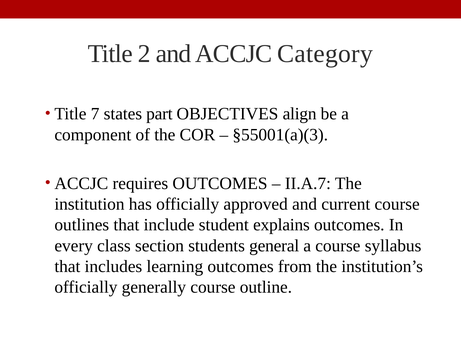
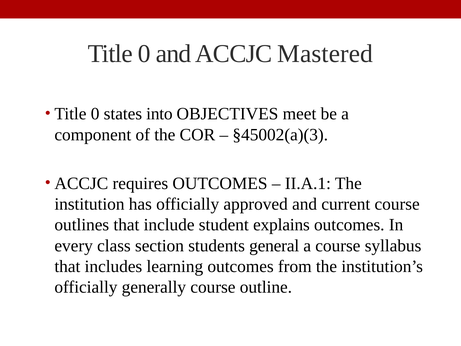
2 at (144, 54): 2 -> 0
Category: Category -> Mastered
7 at (95, 114): 7 -> 0
part: part -> into
align: align -> meet
§55001(a)(3: §55001(a)(3 -> §45002(a)(3
II.A.7: II.A.7 -> II.A.1
